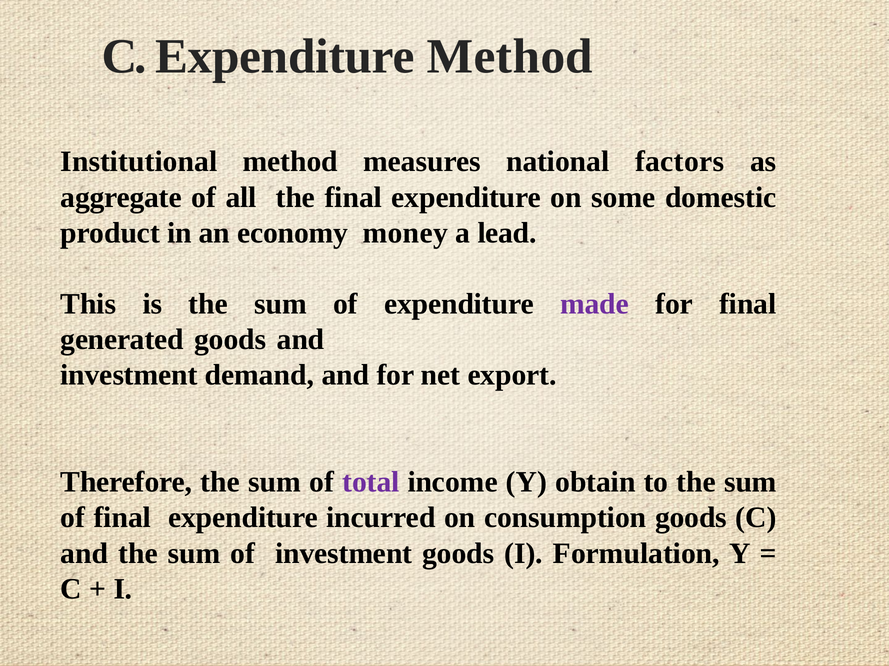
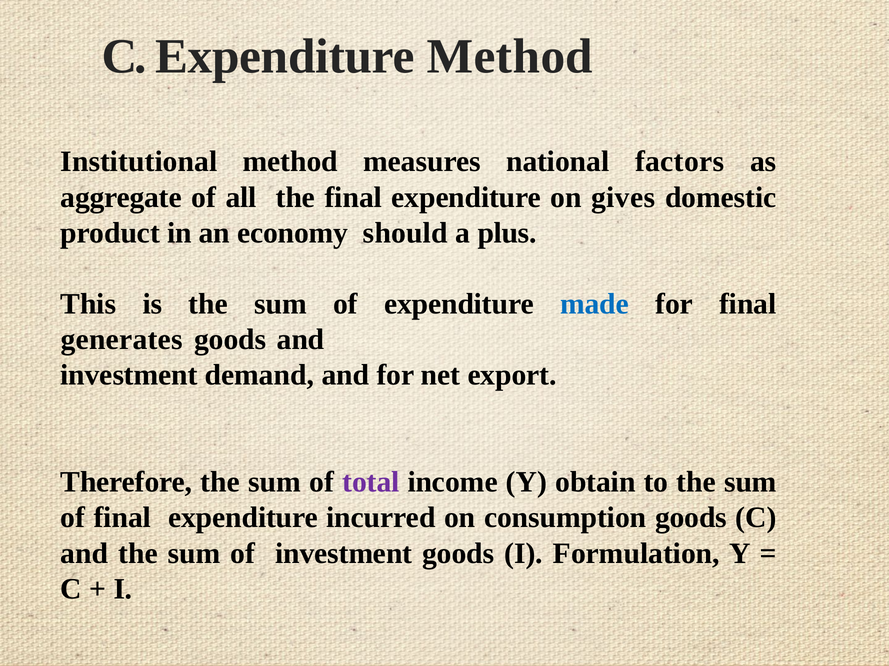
some: some -> gives
money: money -> should
lead: lead -> plus
made colour: purple -> blue
generated: generated -> generates
